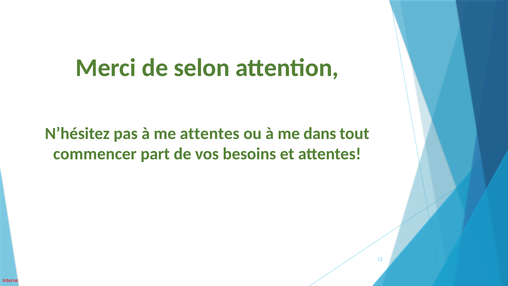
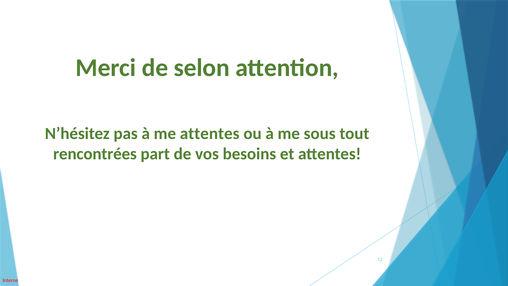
dans: dans -> sous
commencer: commencer -> rencontrées
